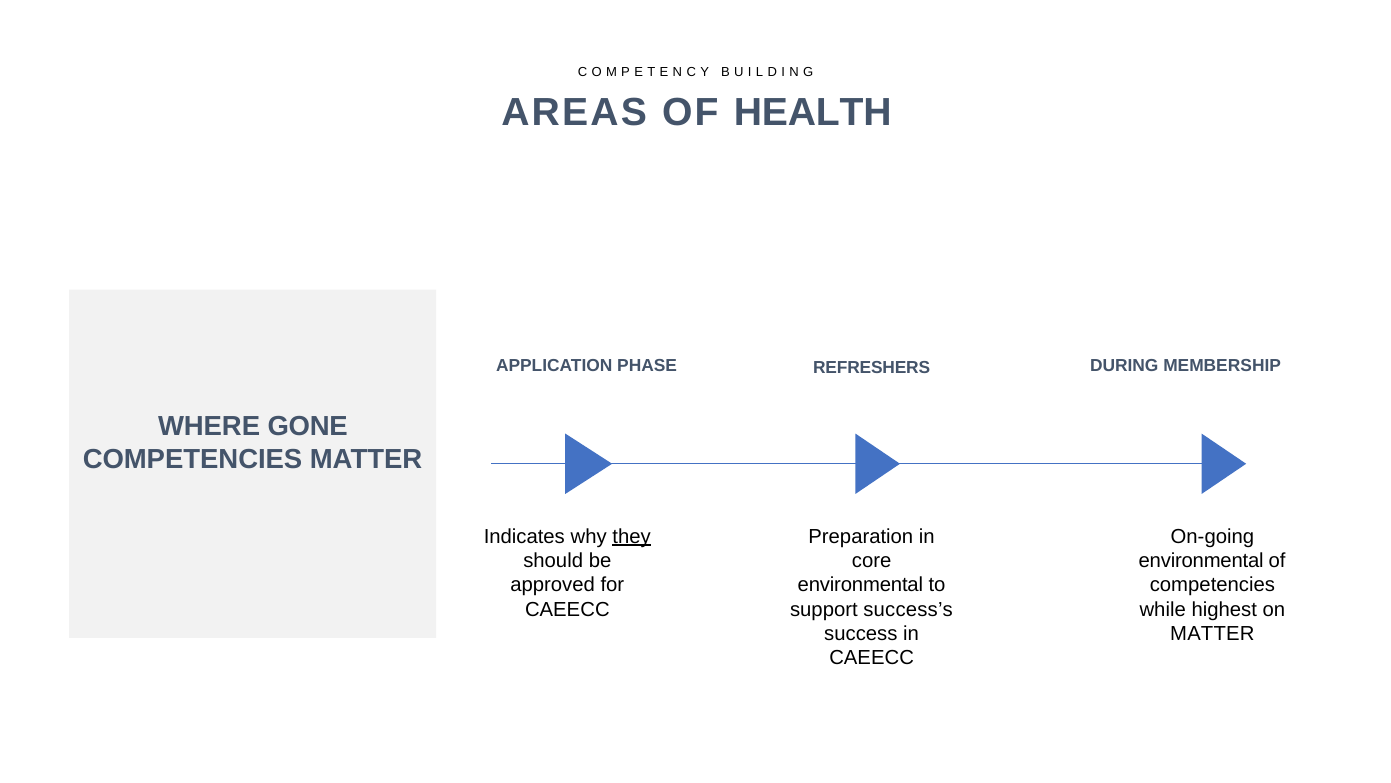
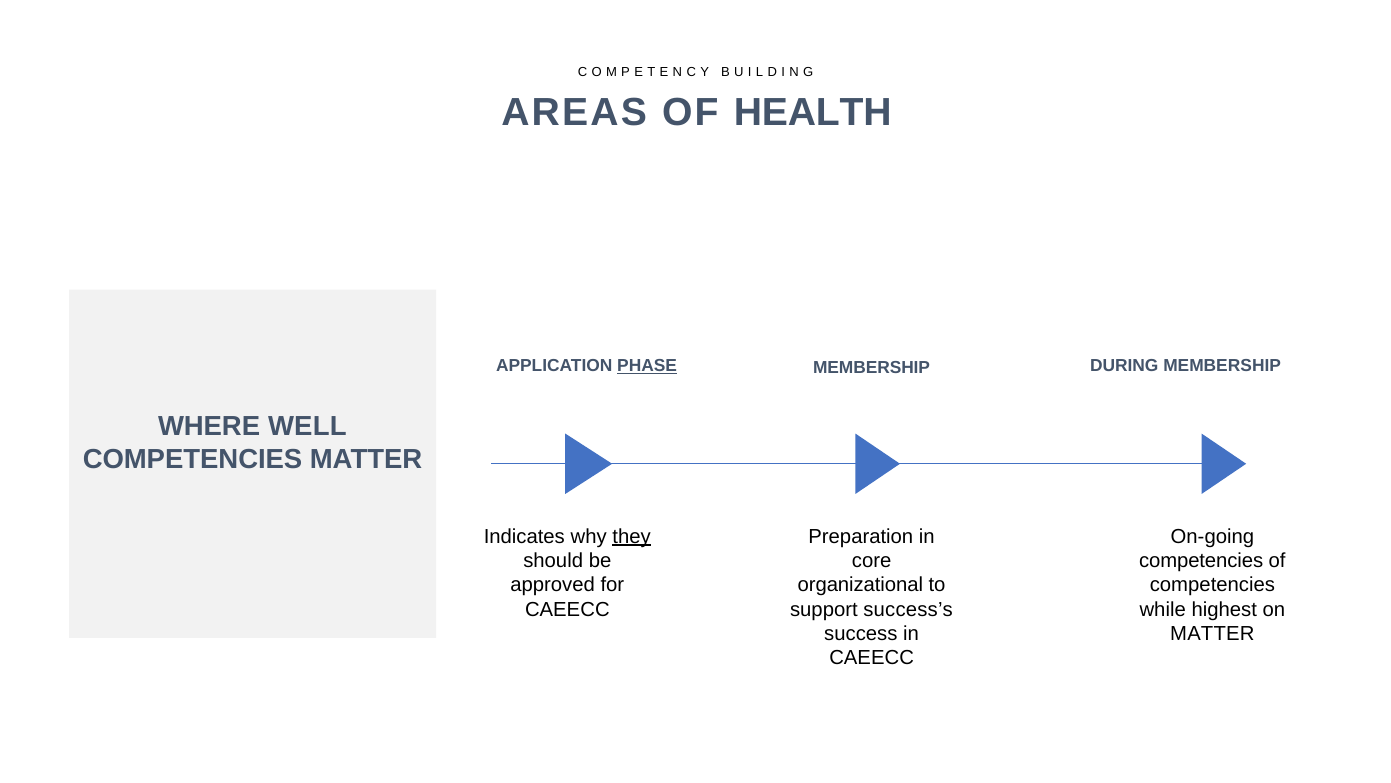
PHASE underline: none -> present
REFRESHERS at (872, 367): REFRESHERS -> MEMBERSHIP
GONE: GONE -> WELL
environmental at (1201, 560): environmental -> competencies
environmental at (860, 585): environmental -> organizational
